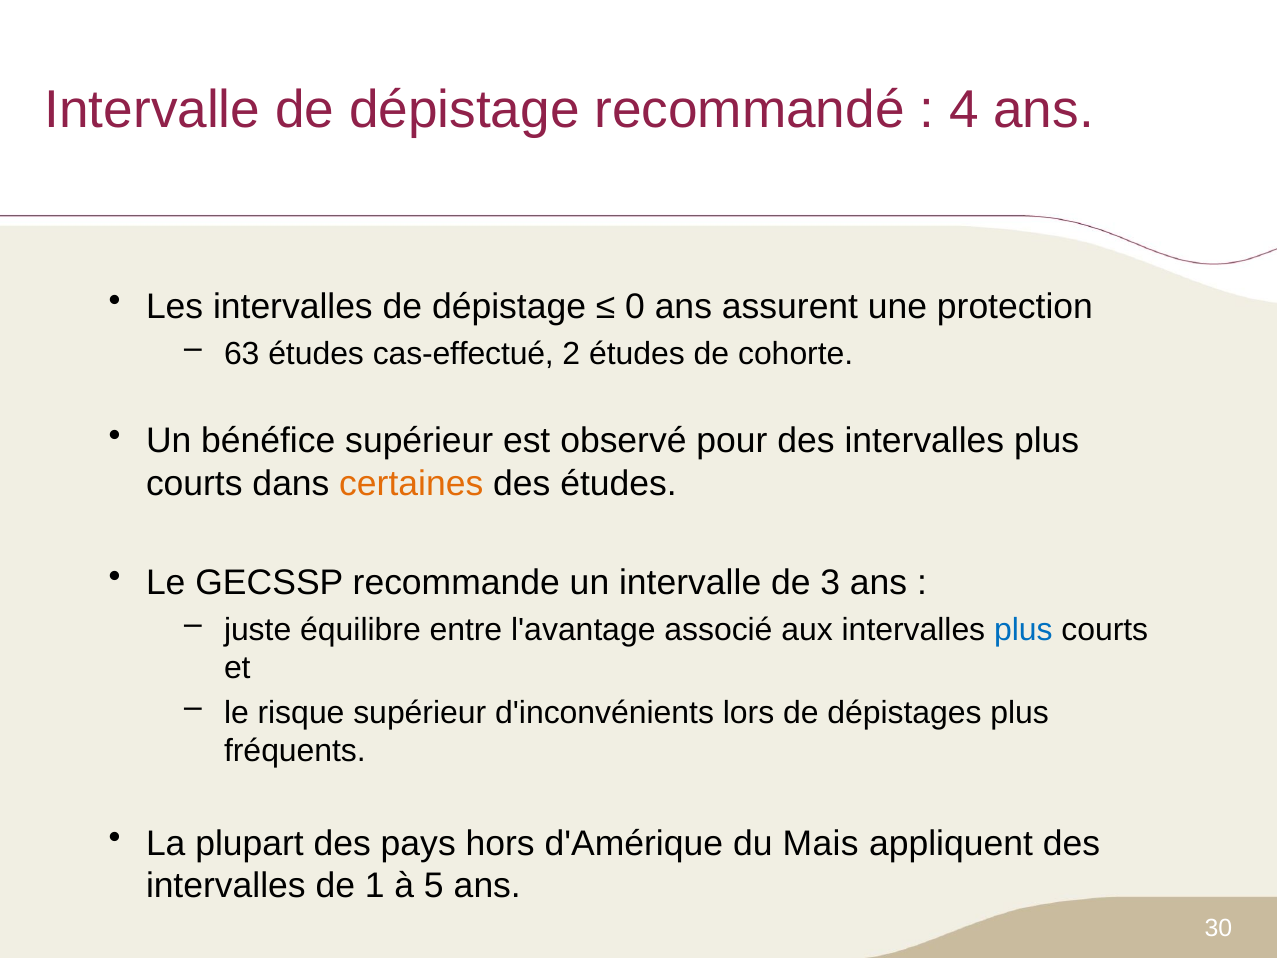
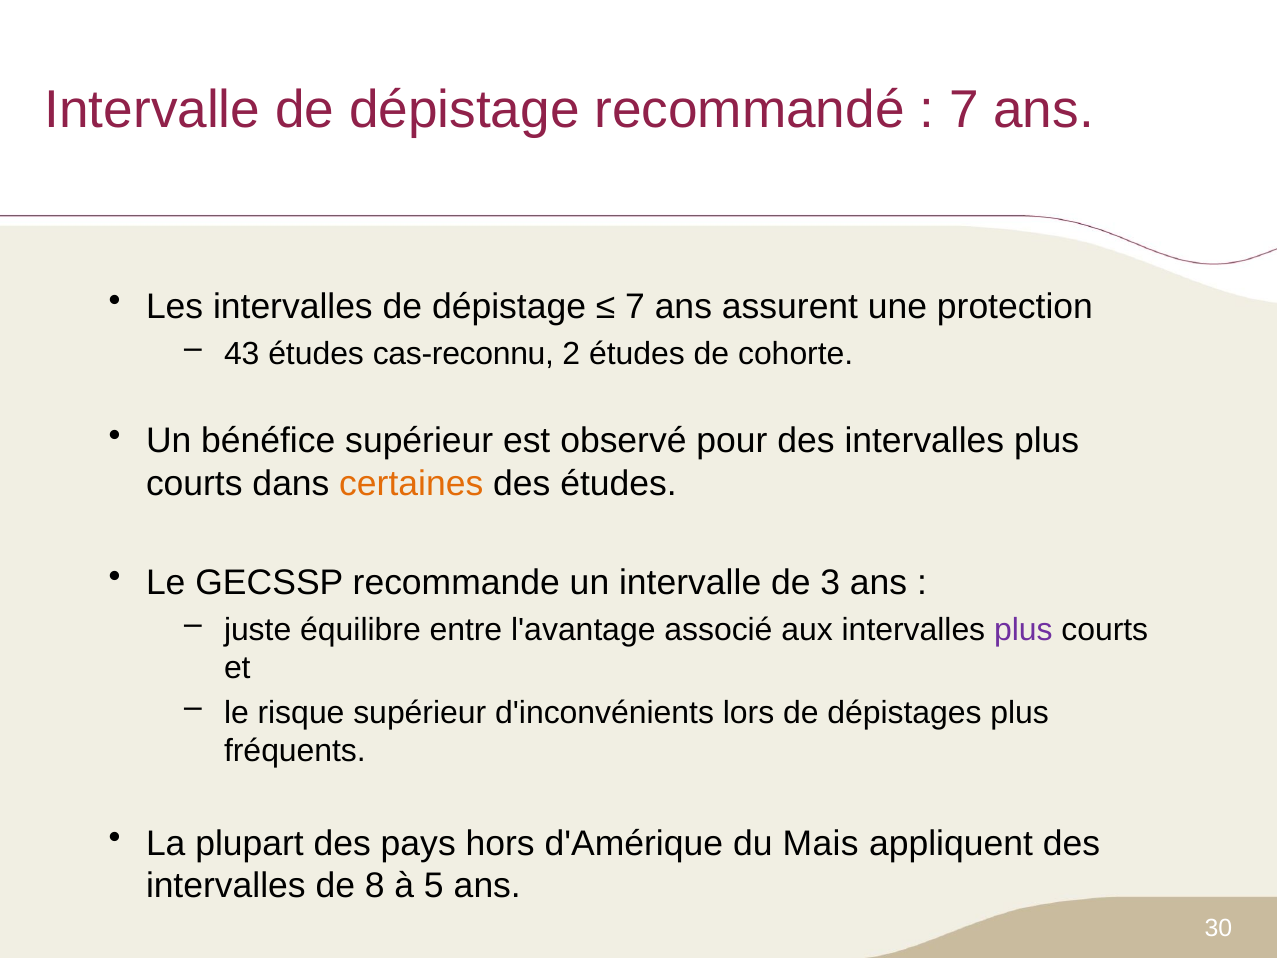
4 at (964, 110): 4 -> 7
0 at (635, 307): 0 -> 7
63: 63 -> 43
cas-effectué: cas-effectué -> cas-reconnu
plus at (1023, 629) colour: blue -> purple
1: 1 -> 8
